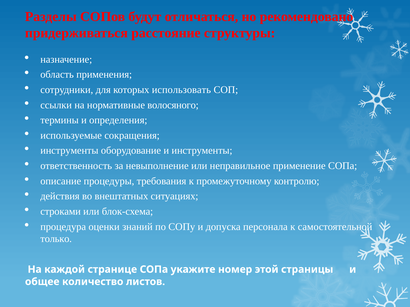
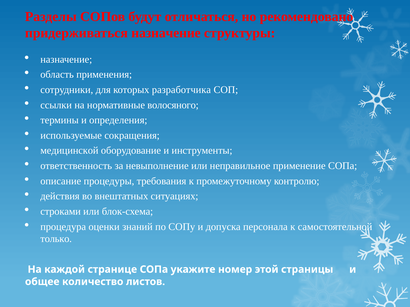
придерживаться расстояние: расстояние -> назначение
использовать: использовать -> разработчика
инструменты at (69, 151): инструменты -> медицинской
